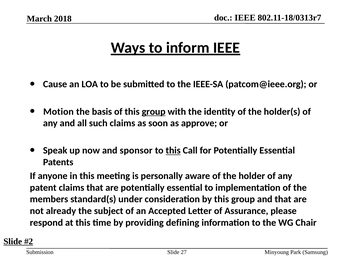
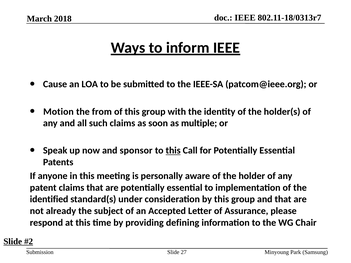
basis: basis -> from
group at (154, 112) underline: present -> none
approve: approve -> multiple
members: members -> identified
